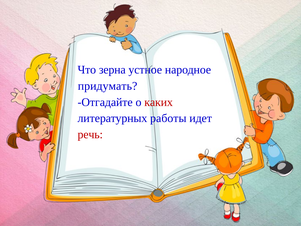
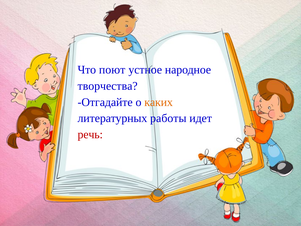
зерна: зерна -> поют
придумать: придумать -> творчества
каких colour: red -> orange
